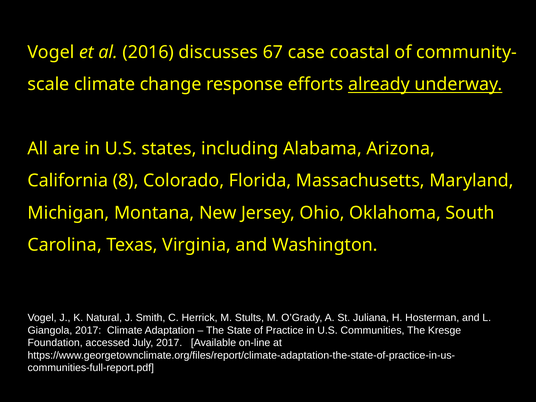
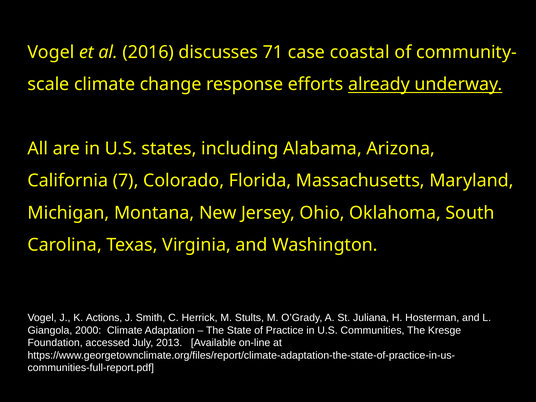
67: 67 -> 71
8: 8 -> 7
Natural: Natural -> Actions
Giangola 2017: 2017 -> 2000
July 2017: 2017 -> 2013
